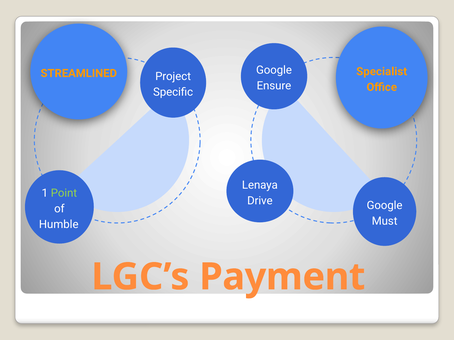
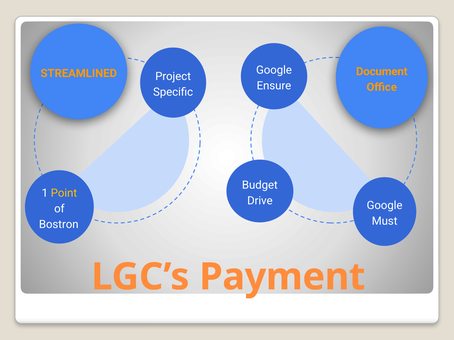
Specialist: Specialist -> Document
Lenaya: Lenaya -> Budget
Point colour: light green -> yellow
Humble: Humble -> Bostron
